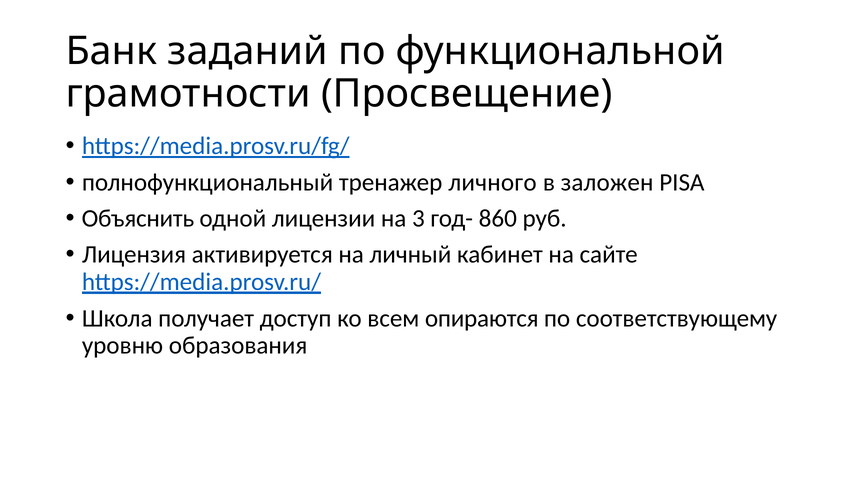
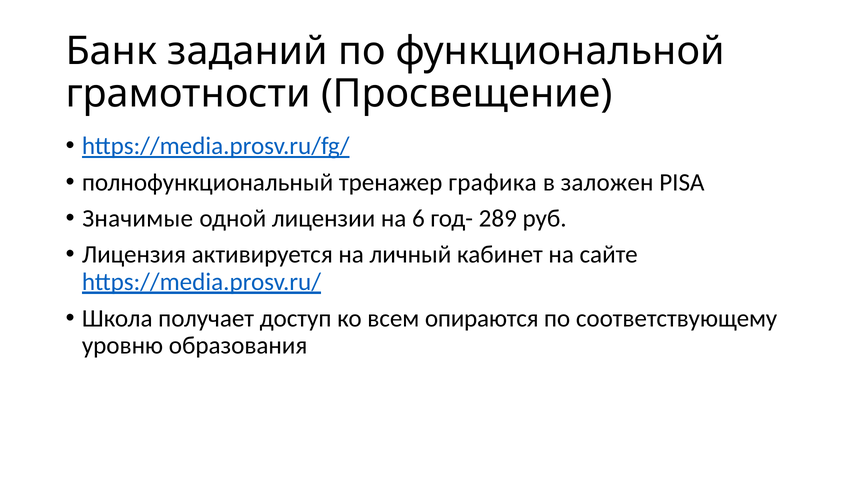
личного: личного -> графика
Объяснить: Объяснить -> Значимые
3: 3 -> 6
860: 860 -> 289
